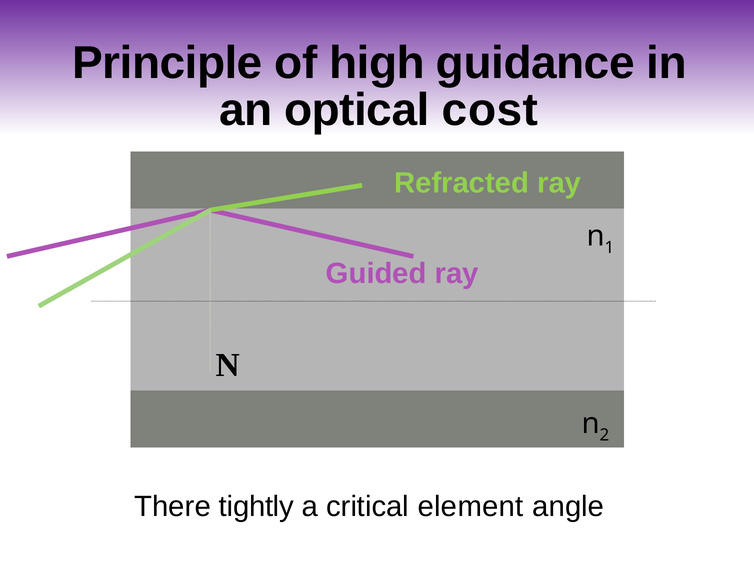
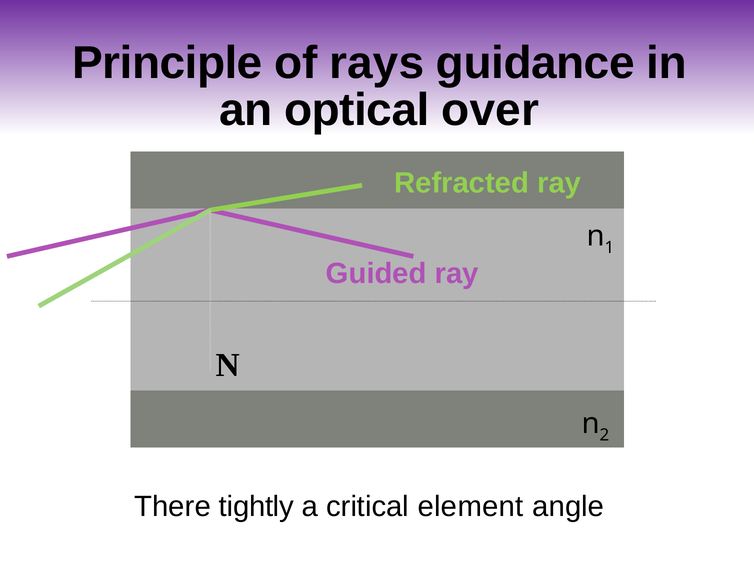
high: high -> rays
cost: cost -> over
